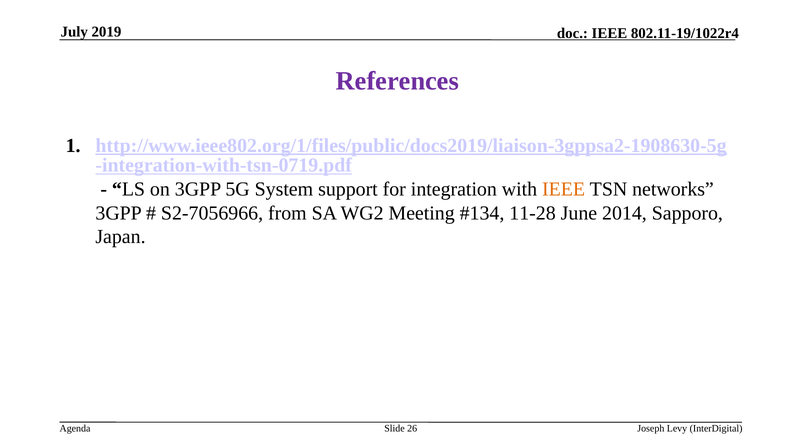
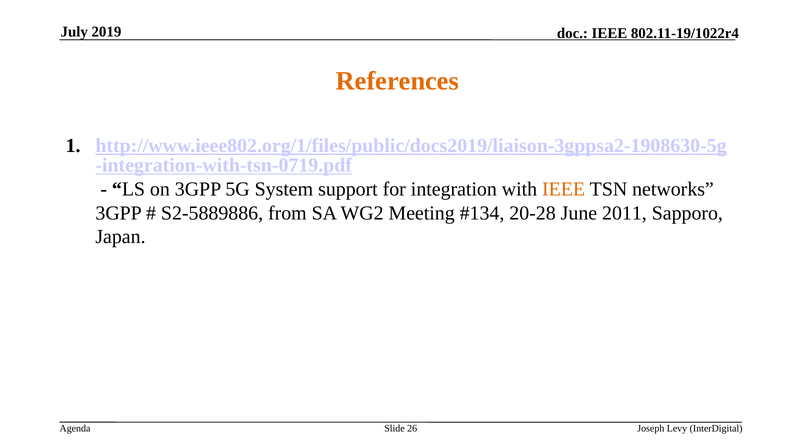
References colour: purple -> orange
S2-7056966: S2-7056966 -> S2-5889886
11-28: 11-28 -> 20-28
2014: 2014 -> 2011
